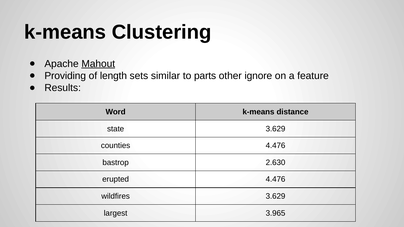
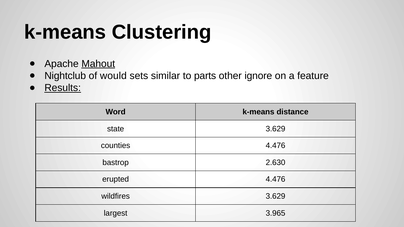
Providing: Providing -> Nightclub
length: length -> would
Results underline: none -> present
